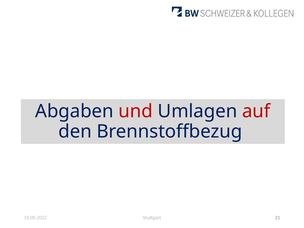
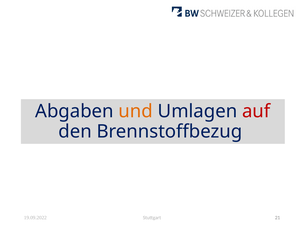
und colour: red -> orange
